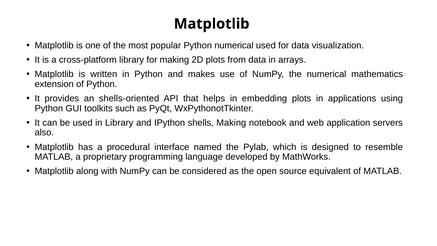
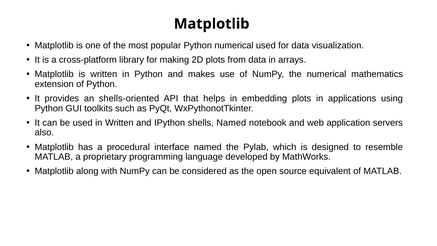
in Library: Library -> Written
shells Making: Making -> Named
